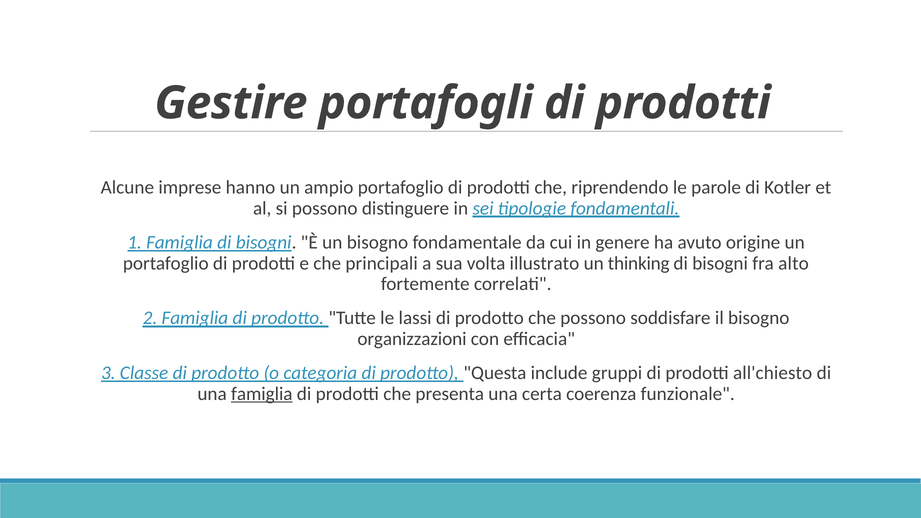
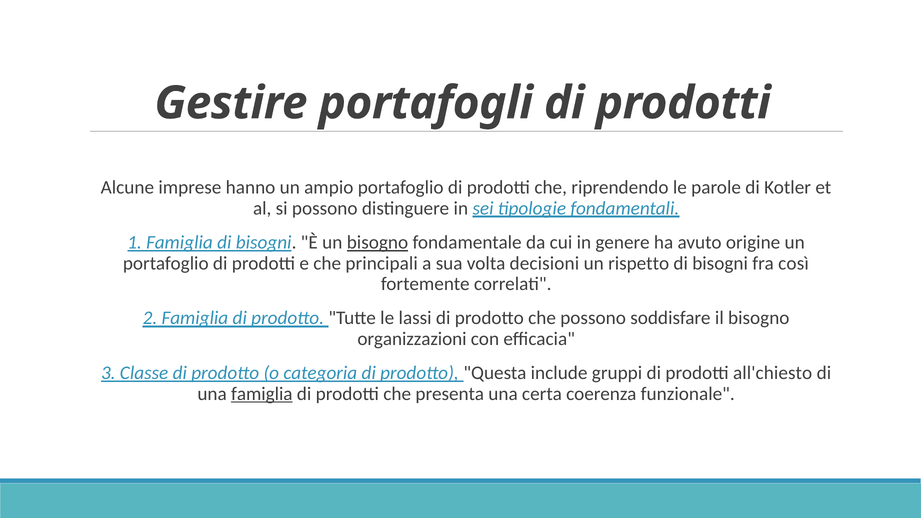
bisogno at (377, 243) underline: none -> present
illustrato: illustrato -> decisioni
thinking: thinking -> rispetto
alto: alto -> così
